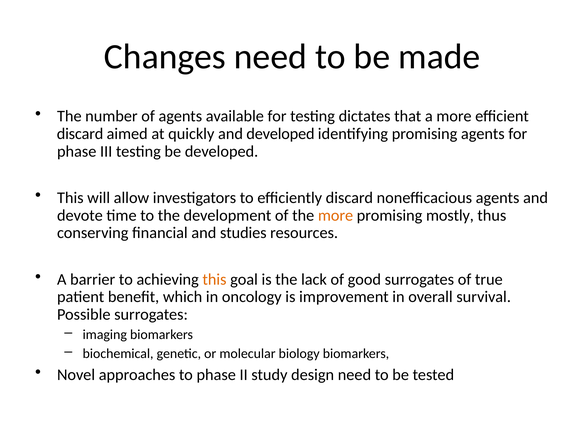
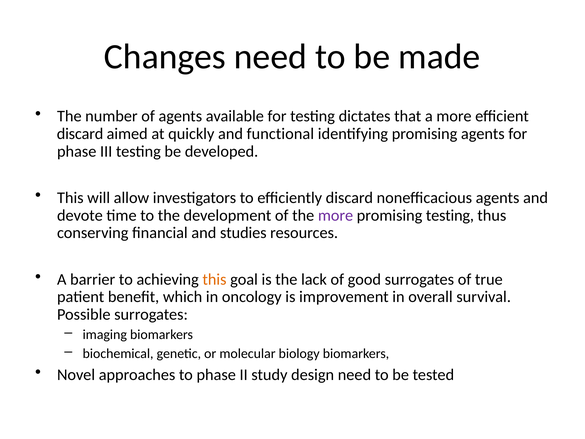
and developed: developed -> functional
more at (336, 215) colour: orange -> purple
promising mostly: mostly -> testing
